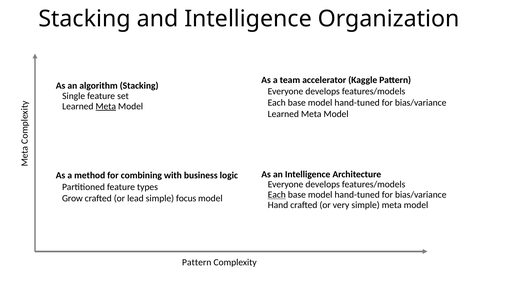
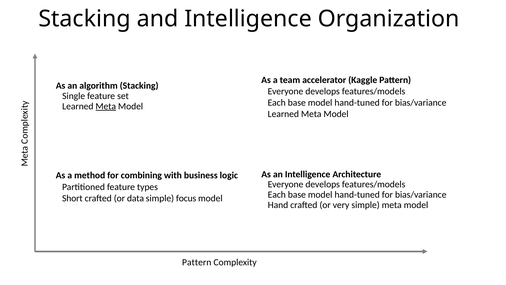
Each at (277, 195) underline: present -> none
Grow: Grow -> Short
lead: lead -> data
